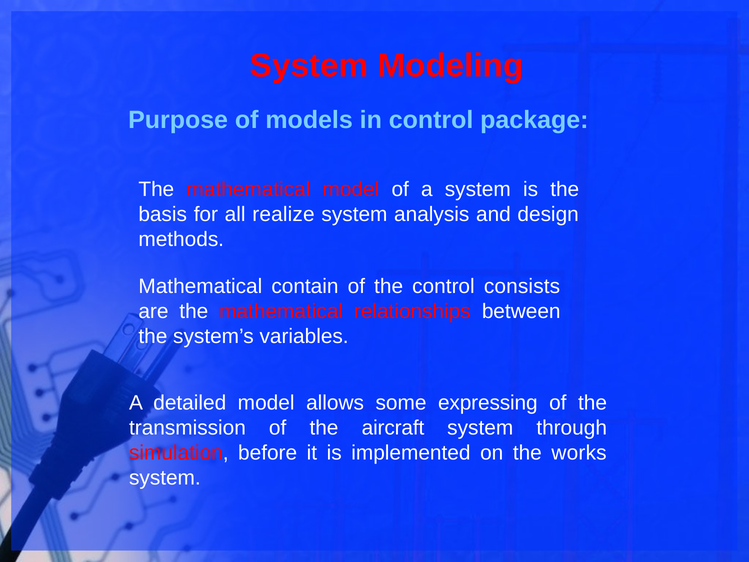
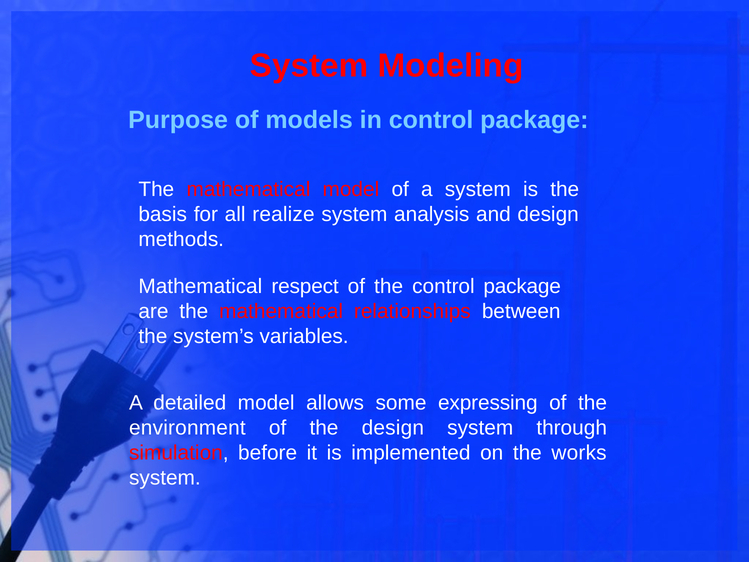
contain: contain -> respect
the control consists: consists -> package
transmission: transmission -> environment
the aircraft: aircraft -> design
